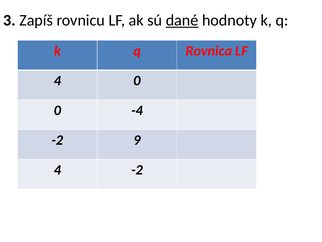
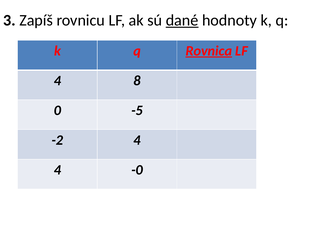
Rovnica underline: none -> present
4 0: 0 -> 8
-4: -4 -> -5
-2 9: 9 -> 4
4 -2: -2 -> -0
